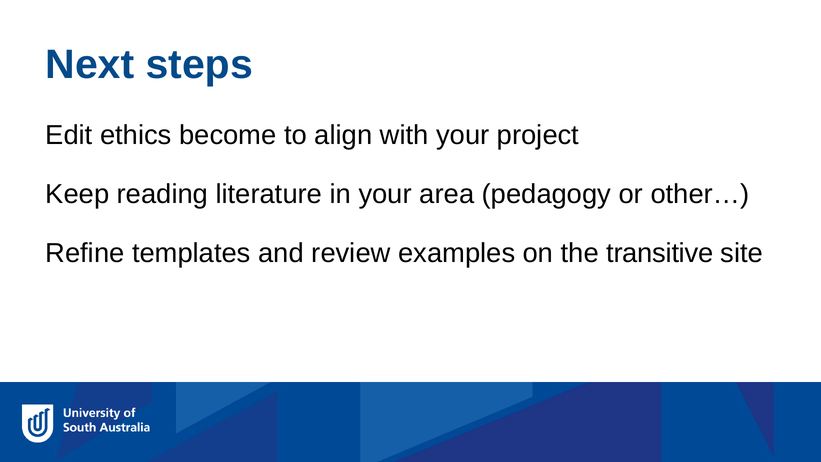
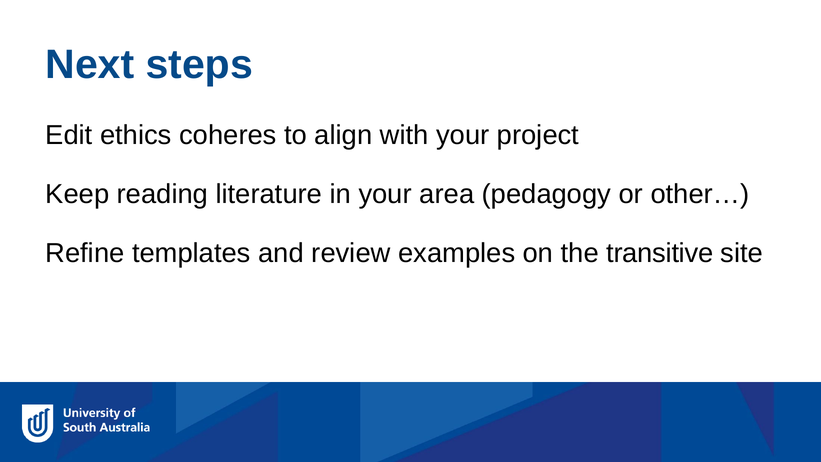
become: become -> coheres
